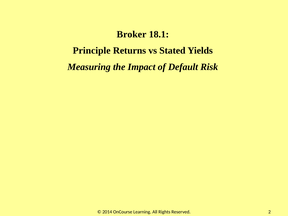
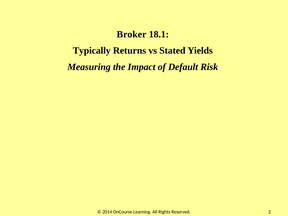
Principle: Principle -> Typically
